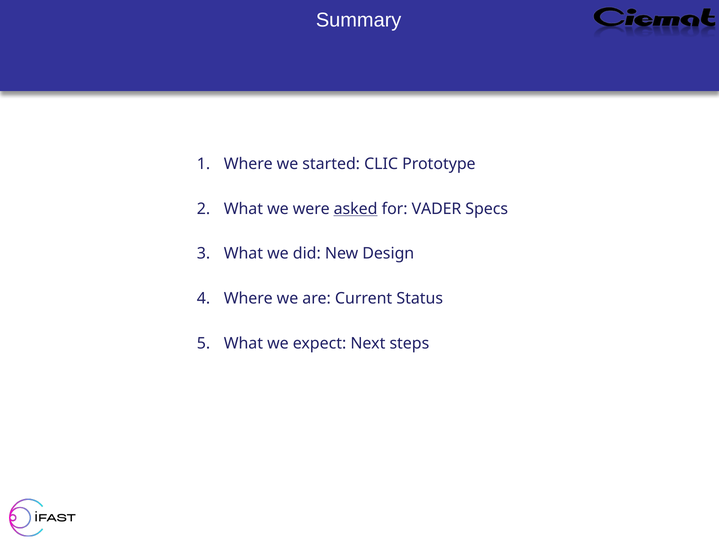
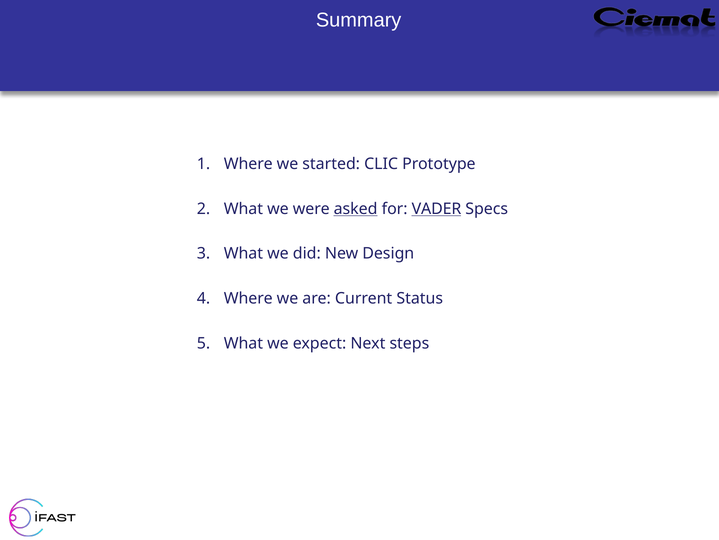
VADER underline: none -> present
